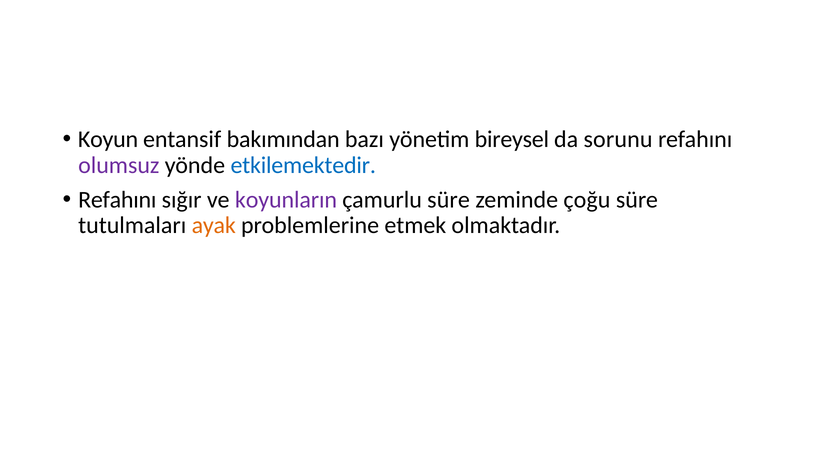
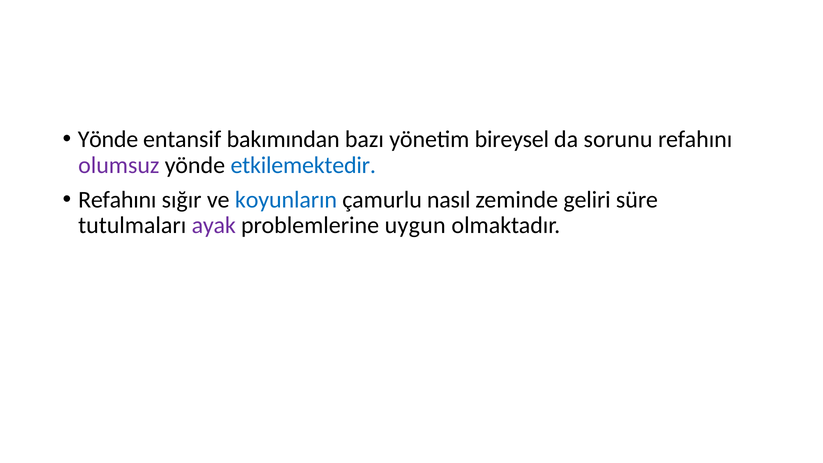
Koyun at (108, 139): Koyun -> Yönde
koyunların colour: purple -> blue
çamurlu süre: süre -> nasıl
çoğu: çoğu -> geliri
ayak colour: orange -> purple
etmek: etmek -> uygun
